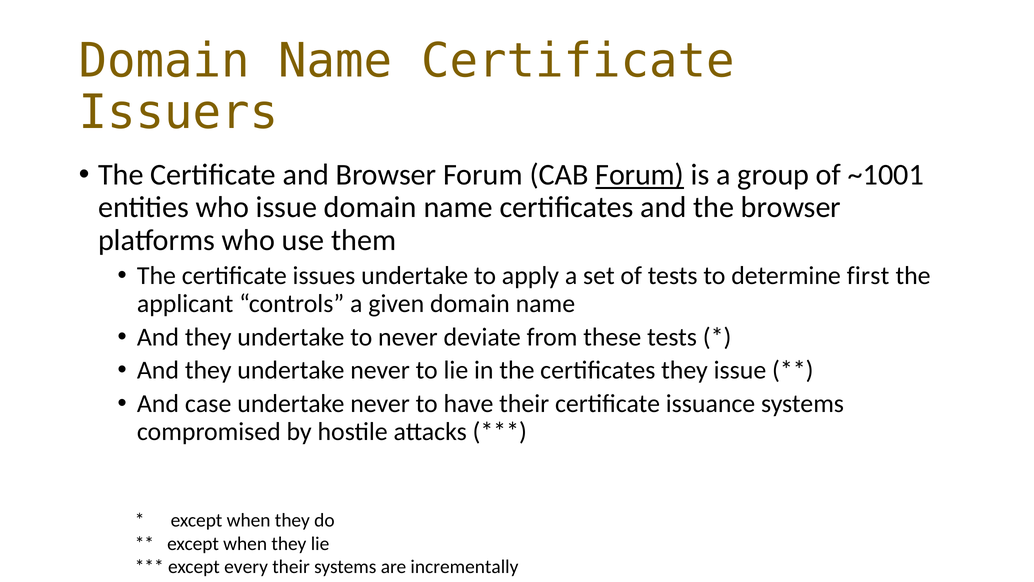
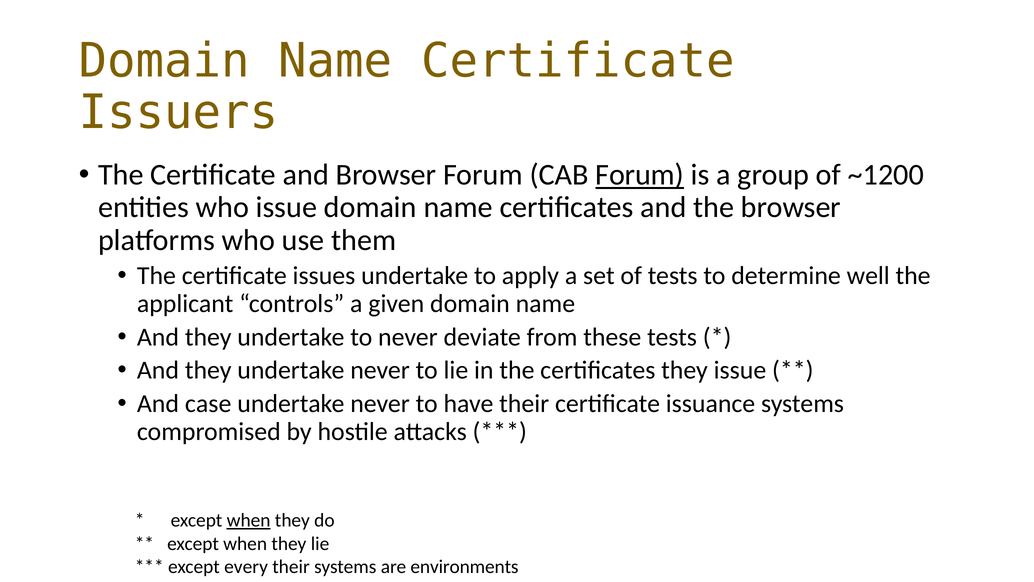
~1001: ~1001 -> ~1200
first: first -> well
when at (249, 520) underline: none -> present
incrementally: incrementally -> environments
